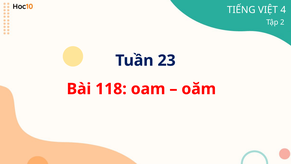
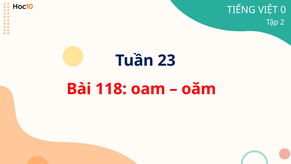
4: 4 -> 0
